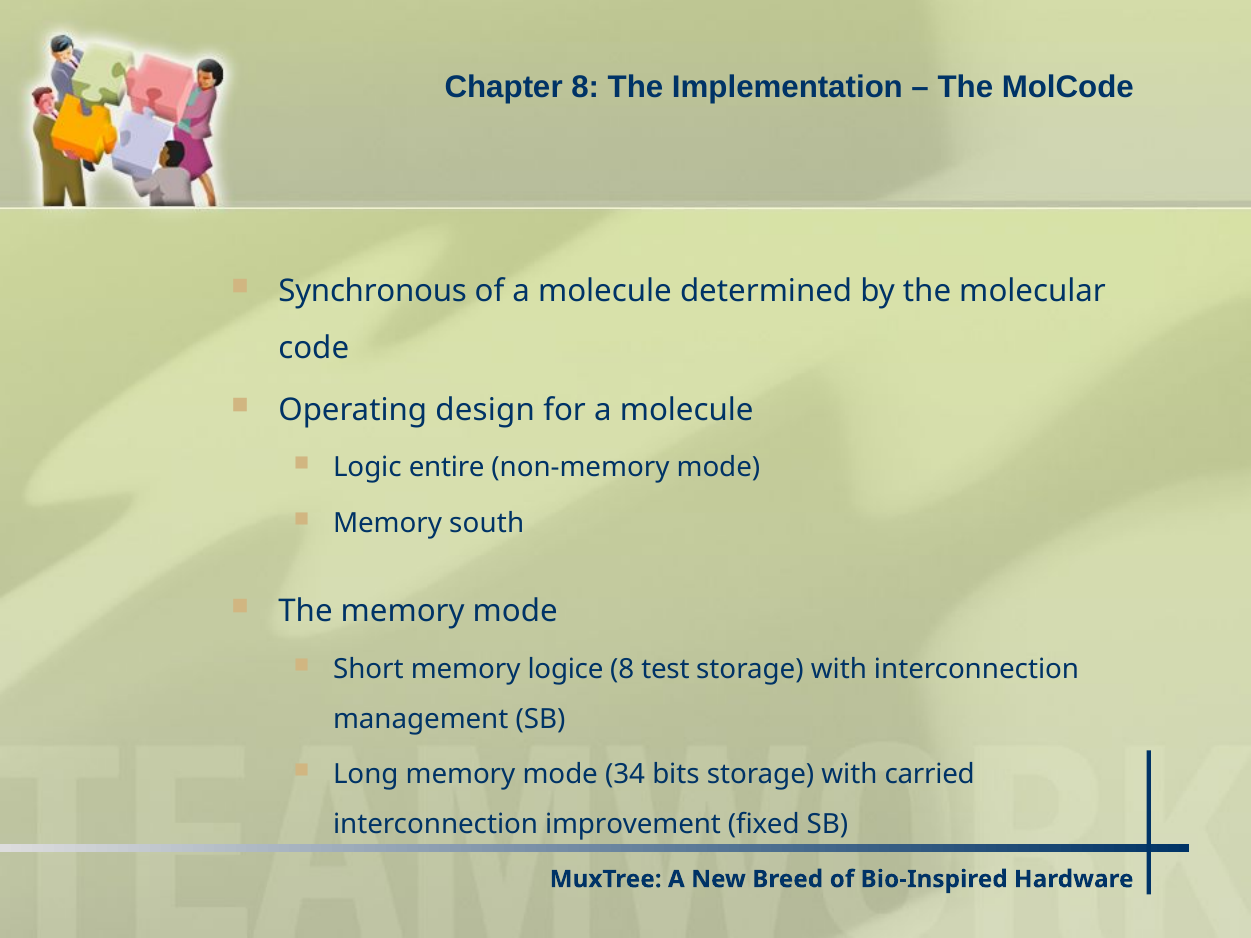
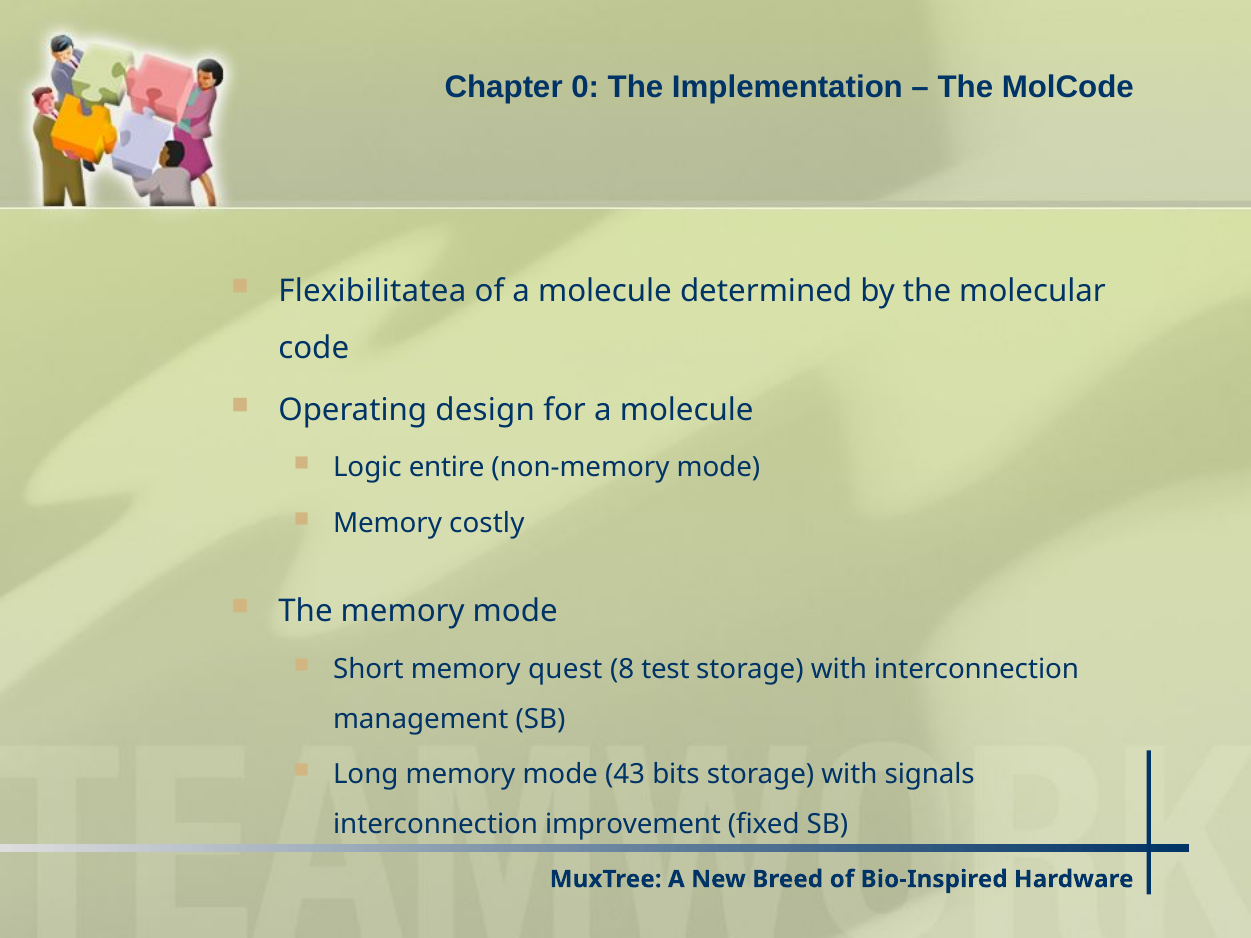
Chapter 8: 8 -> 0
Synchronous: Synchronous -> Flexibilitatea
south: south -> costly
logice: logice -> quest
34: 34 -> 43
carried: carried -> signals
